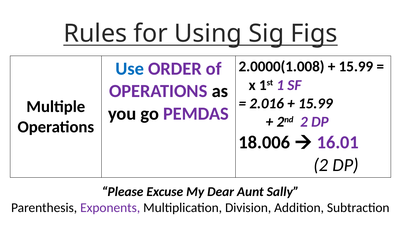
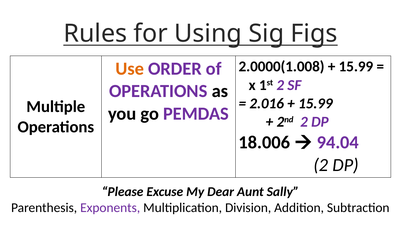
Use colour: blue -> orange
1st 1: 1 -> 2
16.01: 16.01 -> 94.04
